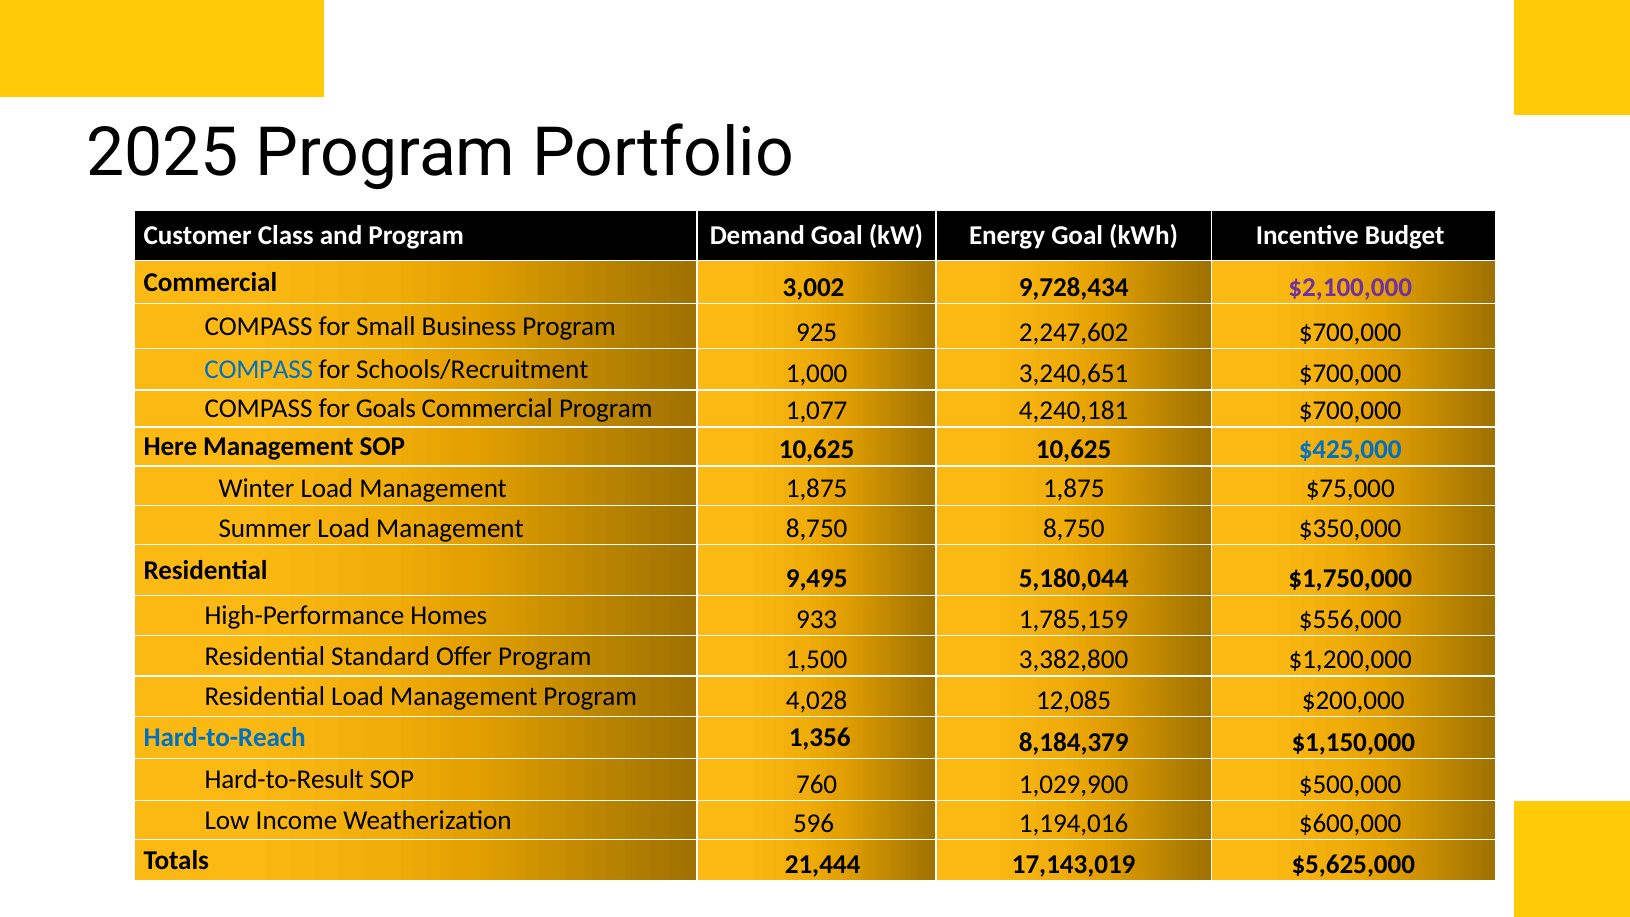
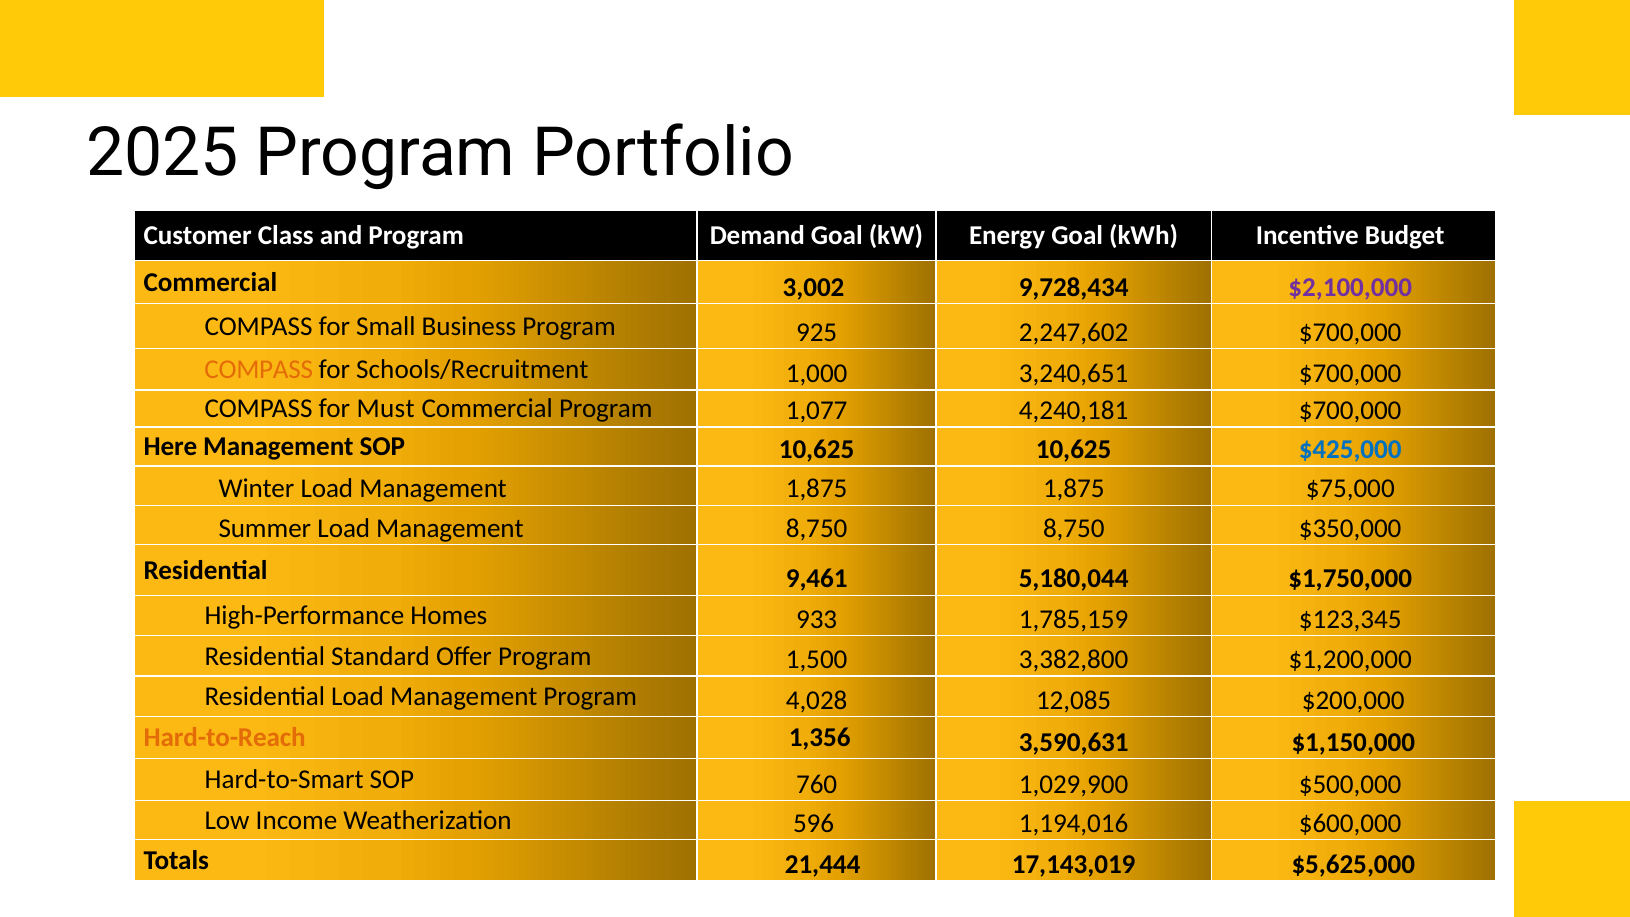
COMPASS at (259, 370) colour: blue -> orange
Goals: Goals -> Must
9,495: 9,495 -> 9,461
$556,000: $556,000 -> $123,345
Hard-to-Reach colour: blue -> orange
8,184,379: 8,184,379 -> 3,590,631
Hard-to-Result: Hard-to-Result -> Hard-to-Smart
